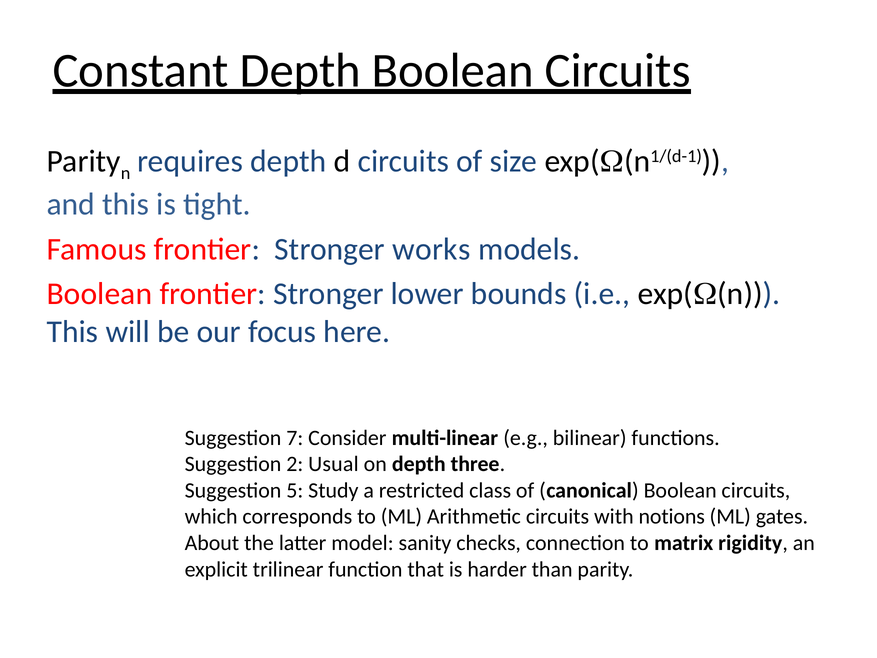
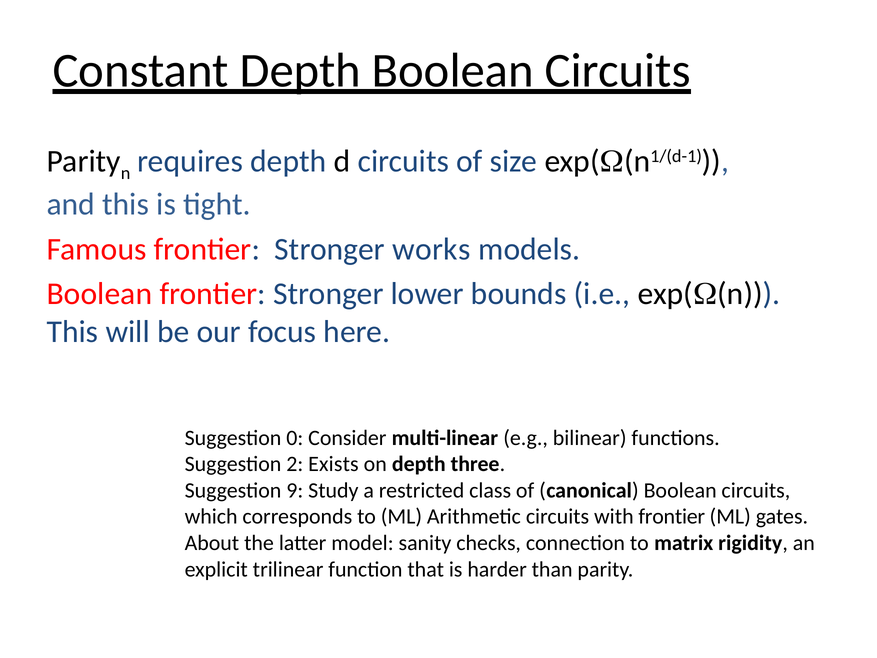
7: 7 -> 0
Usual: Usual -> Exists
5: 5 -> 9
with notions: notions -> frontier
